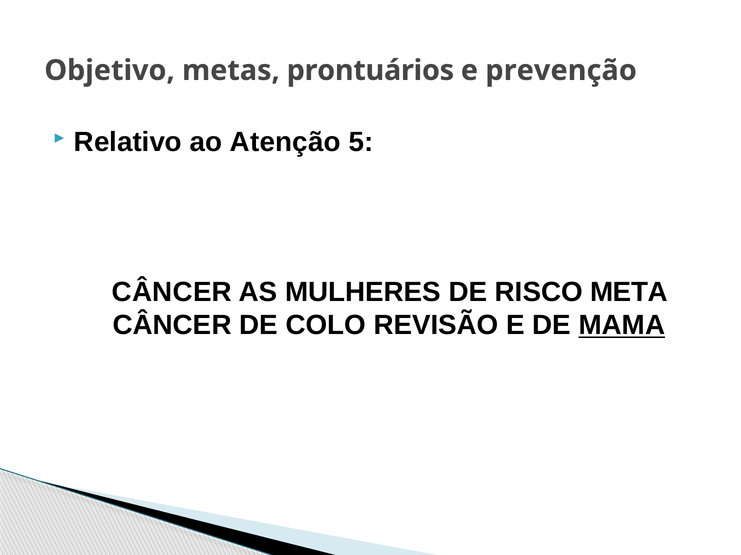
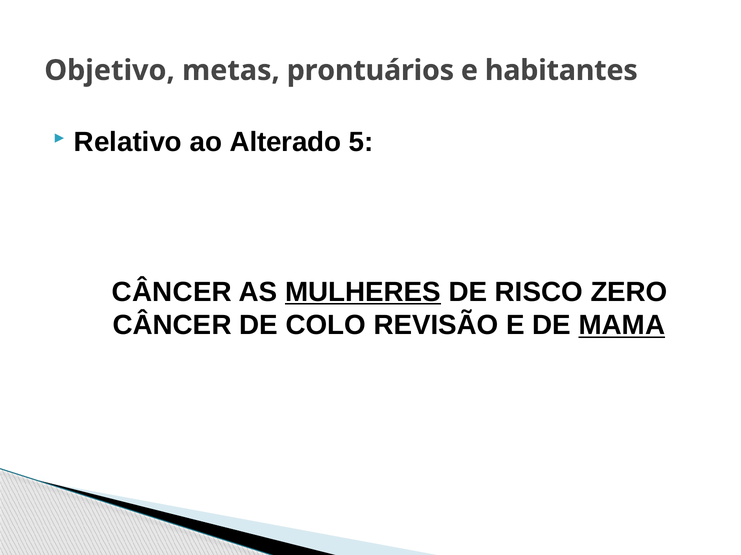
prevenção: prevenção -> habitantes
Atenção: Atenção -> Alterado
MULHERES underline: none -> present
META: META -> ZERO
